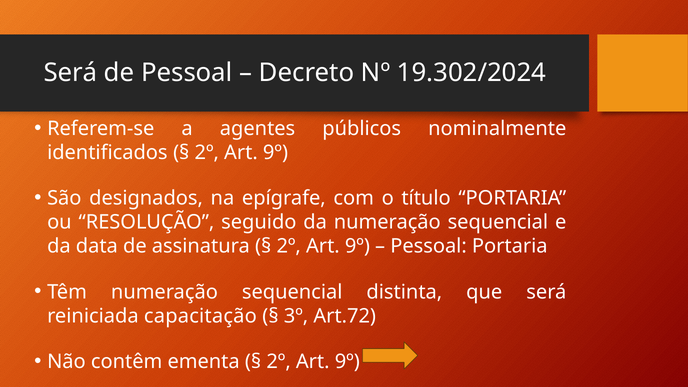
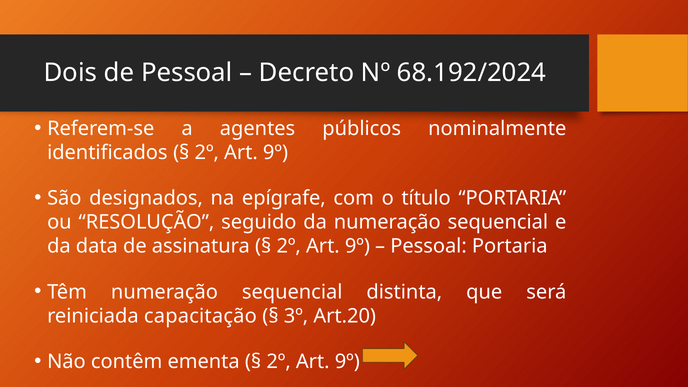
Será at (70, 73): Será -> Dois
19.302/2024: 19.302/2024 -> 68.192/2024
Art.72: Art.72 -> Art.20
